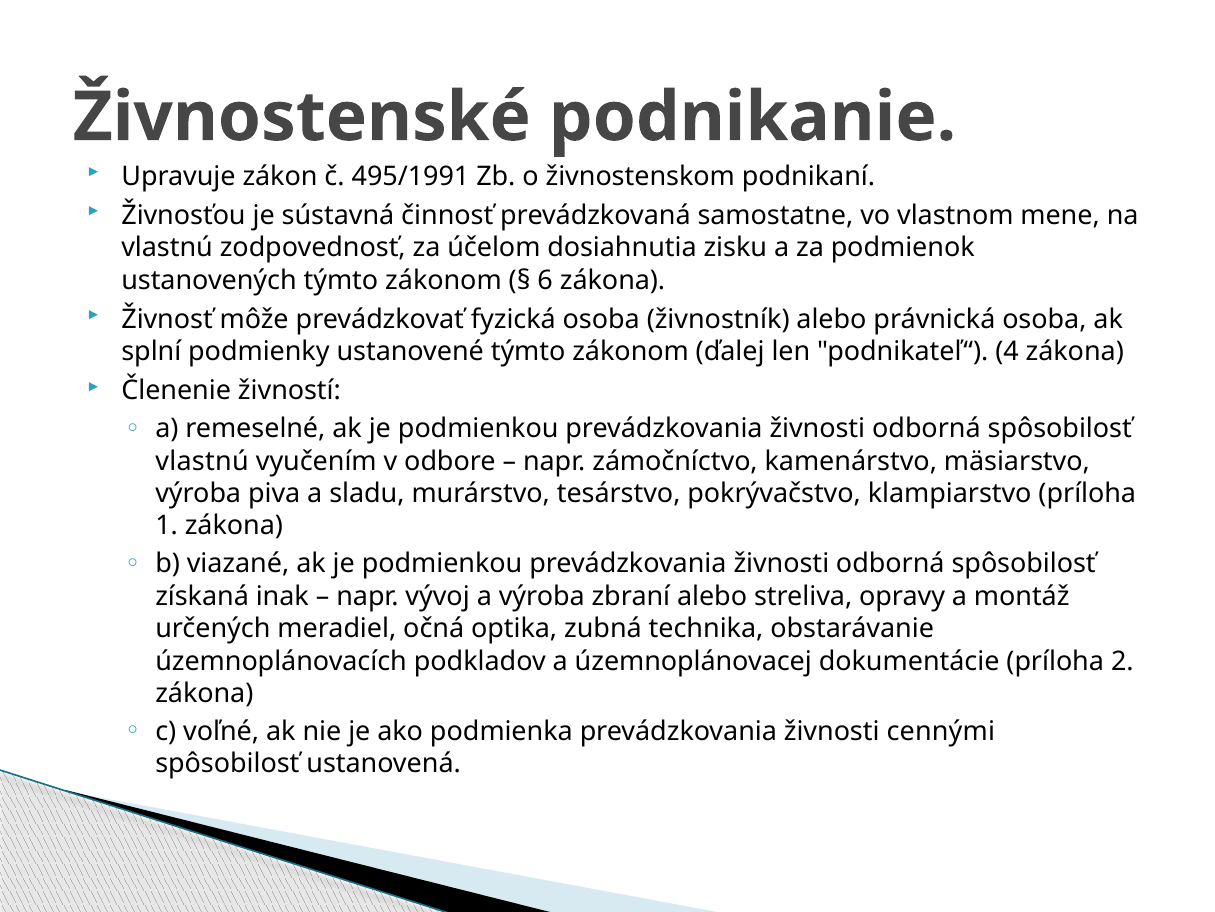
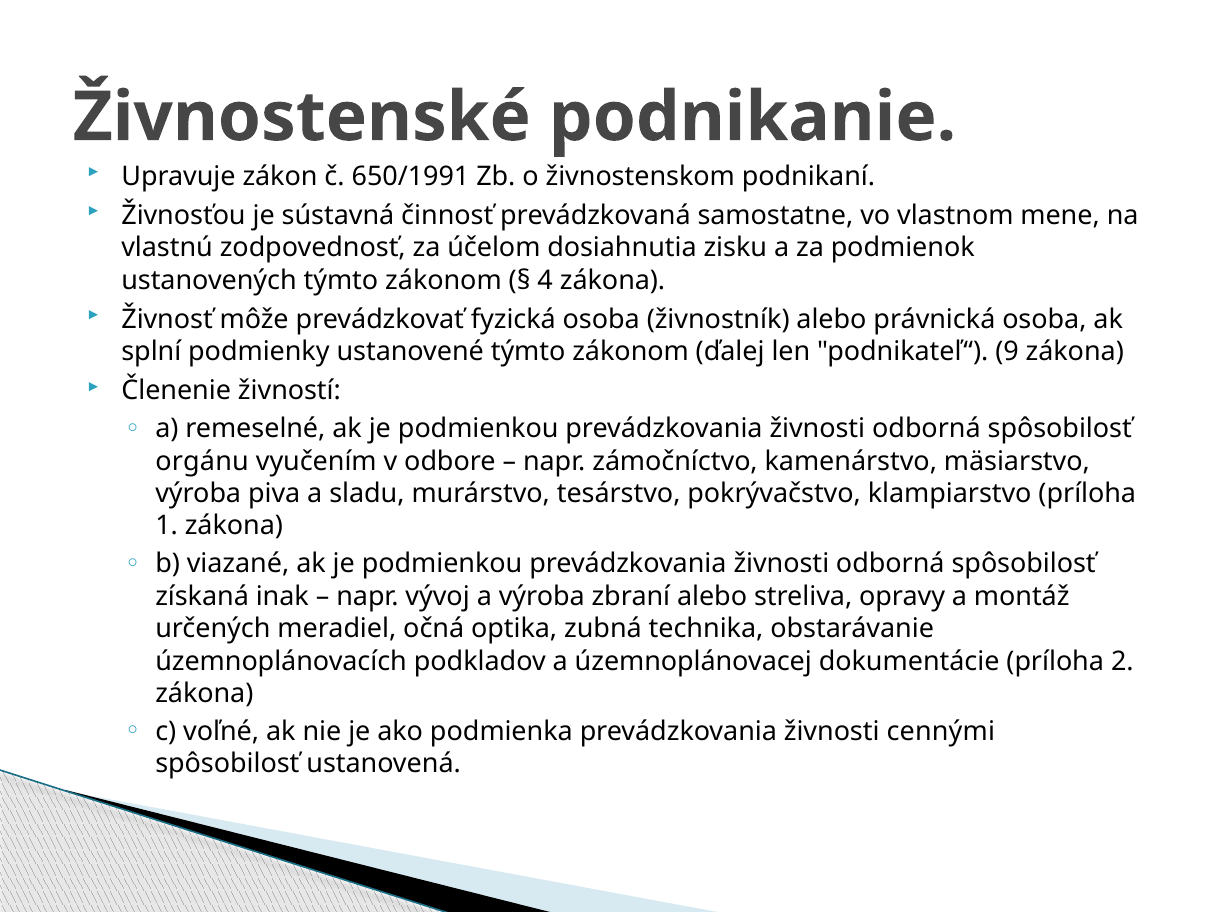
495/1991: 495/1991 -> 650/1991
6: 6 -> 4
4: 4 -> 9
vlastnú at (202, 461): vlastnú -> orgánu
